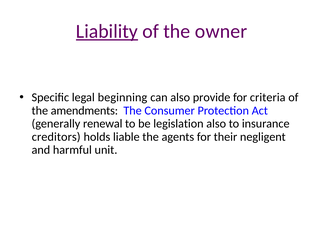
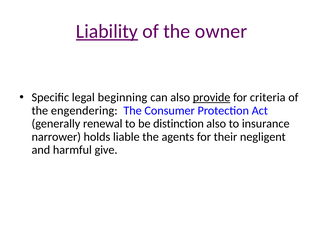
provide underline: none -> present
amendments: amendments -> engendering
legislation: legislation -> distinction
creditors: creditors -> narrower
unit: unit -> give
